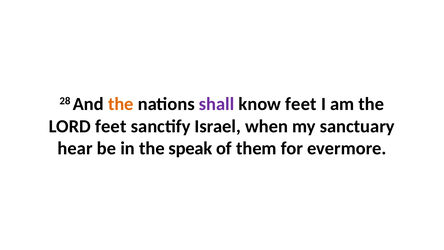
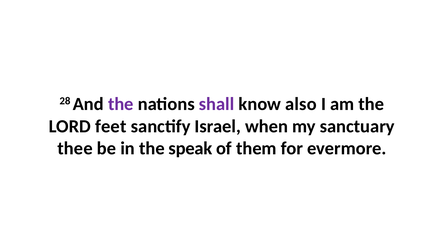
the at (121, 104) colour: orange -> purple
know feet: feet -> also
hear: hear -> thee
